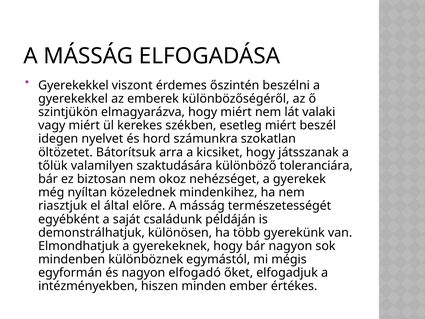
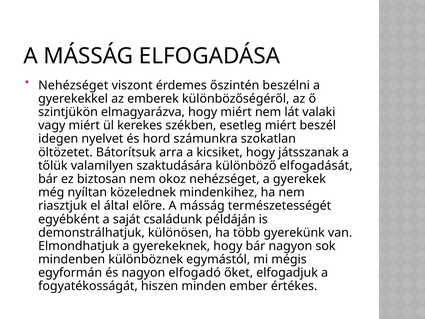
Gyerekekkel at (73, 85): Gyerekekkel -> Nehézséget
toleranciára: toleranciára -> elfogadását
intézményekben: intézményekben -> fogyatékosságát
